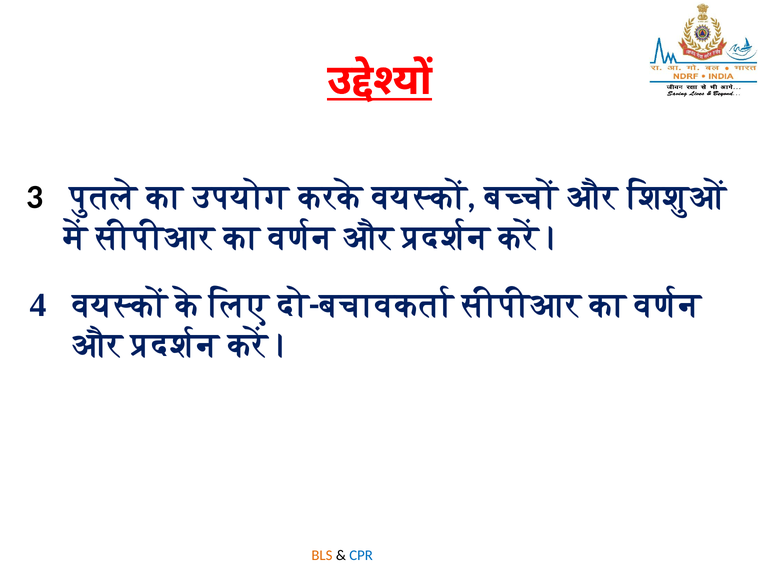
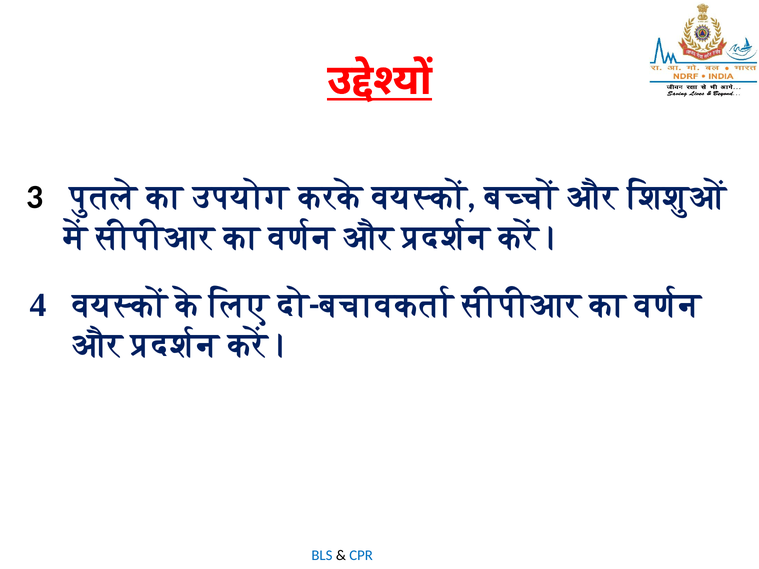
BLS colour: orange -> blue
